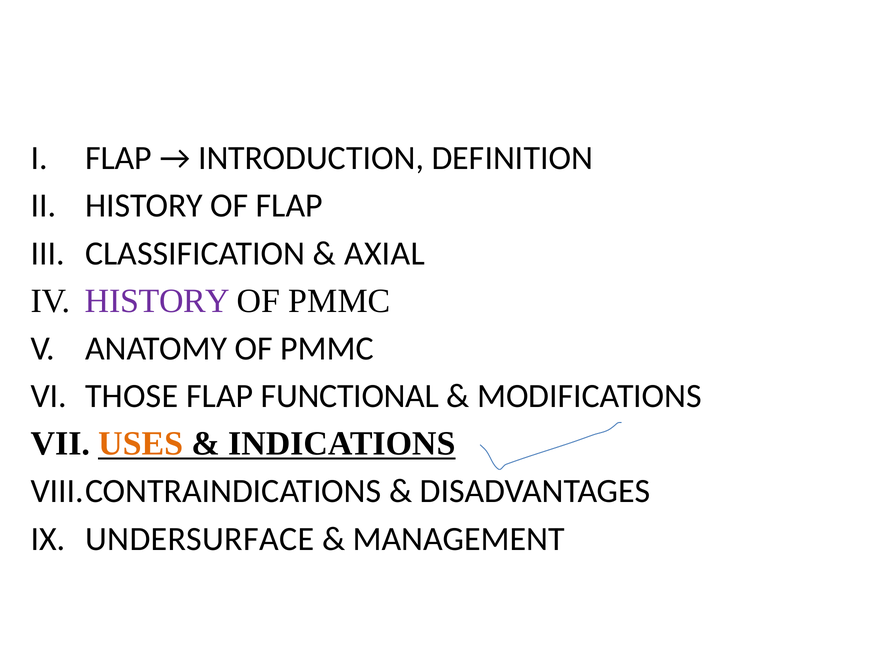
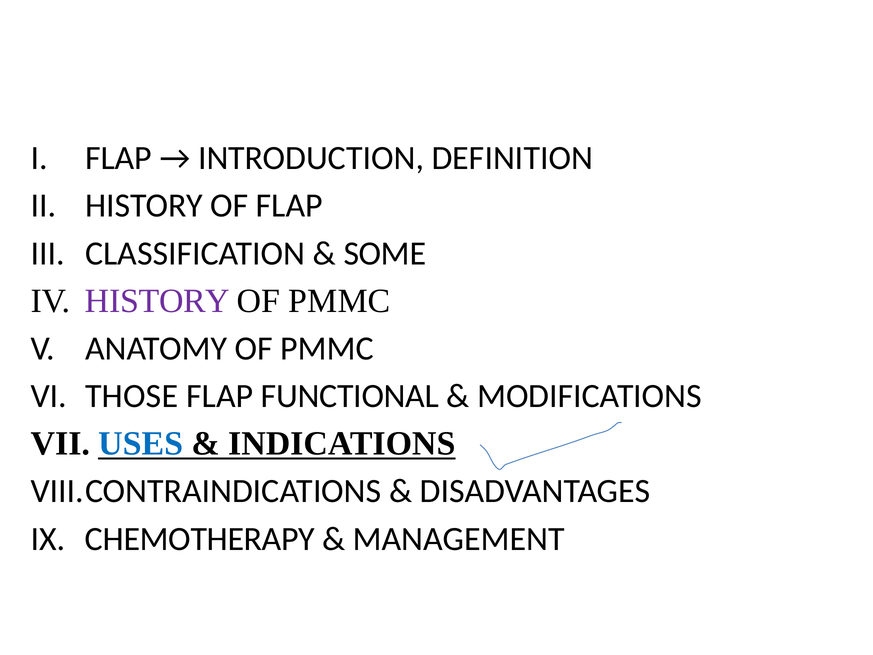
AXIAL: AXIAL -> SOME
USES colour: orange -> blue
UNDERSURFACE: UNDERSURFACE -> CHEMOTHERAPY
